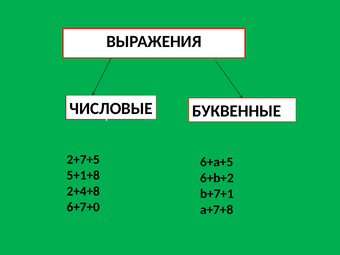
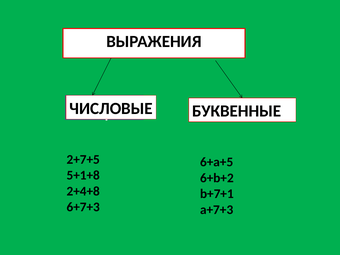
6+7+0: 6+7+0 -> 6+7+3
a+7+8: a+7+8 -> a+7+3
